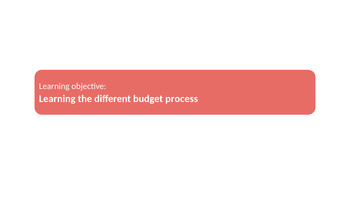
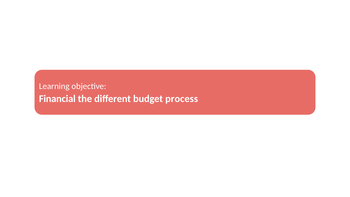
Learning at (57, 99): Learning -> Financial
